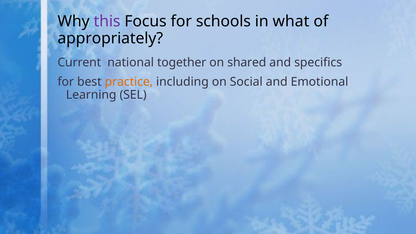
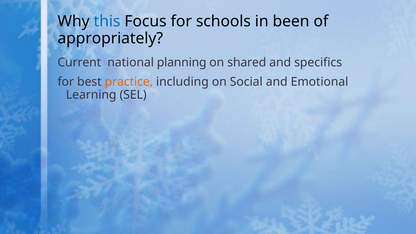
this colour: purple -> blue
what: what -> been
together: together -> planning
